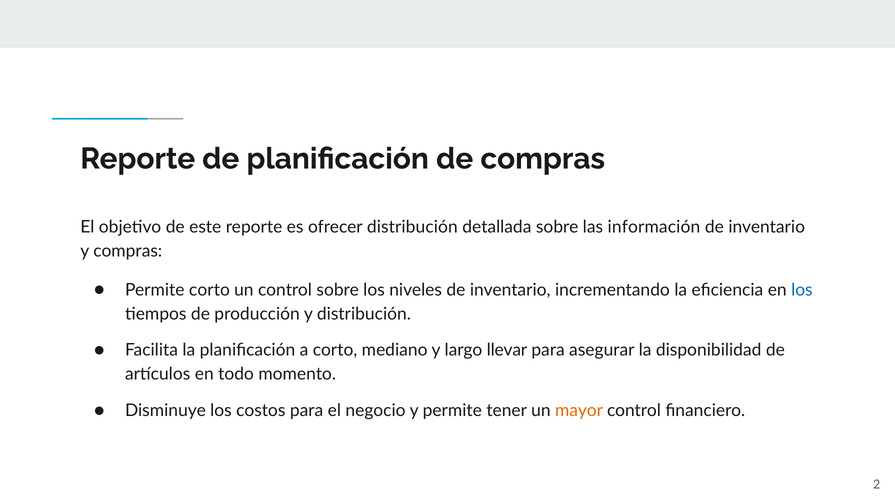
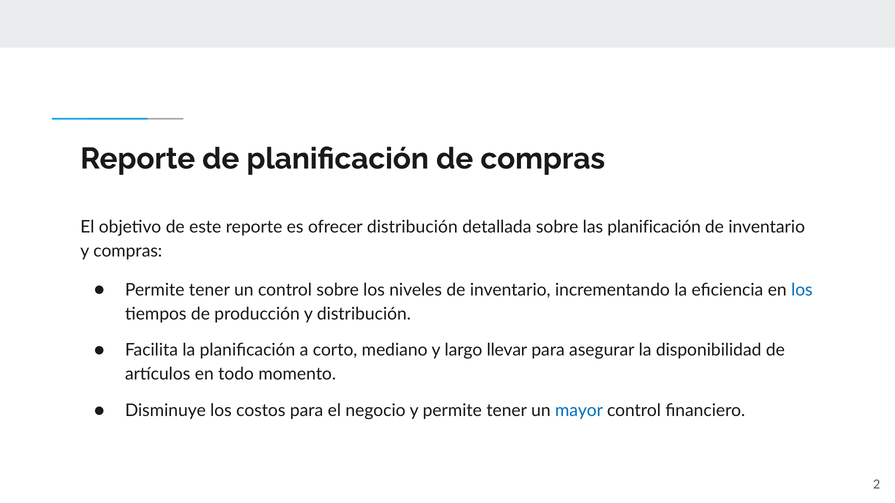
las información: información -> planificación
corto at (209, 290): corto -> tener
mayor colour: orange -> blue
